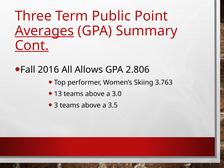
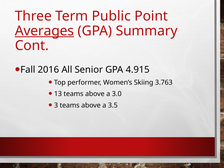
Cont underline: present -> none
Allows: Allows -> Senior
2.806: 2.806 -> 4.915
